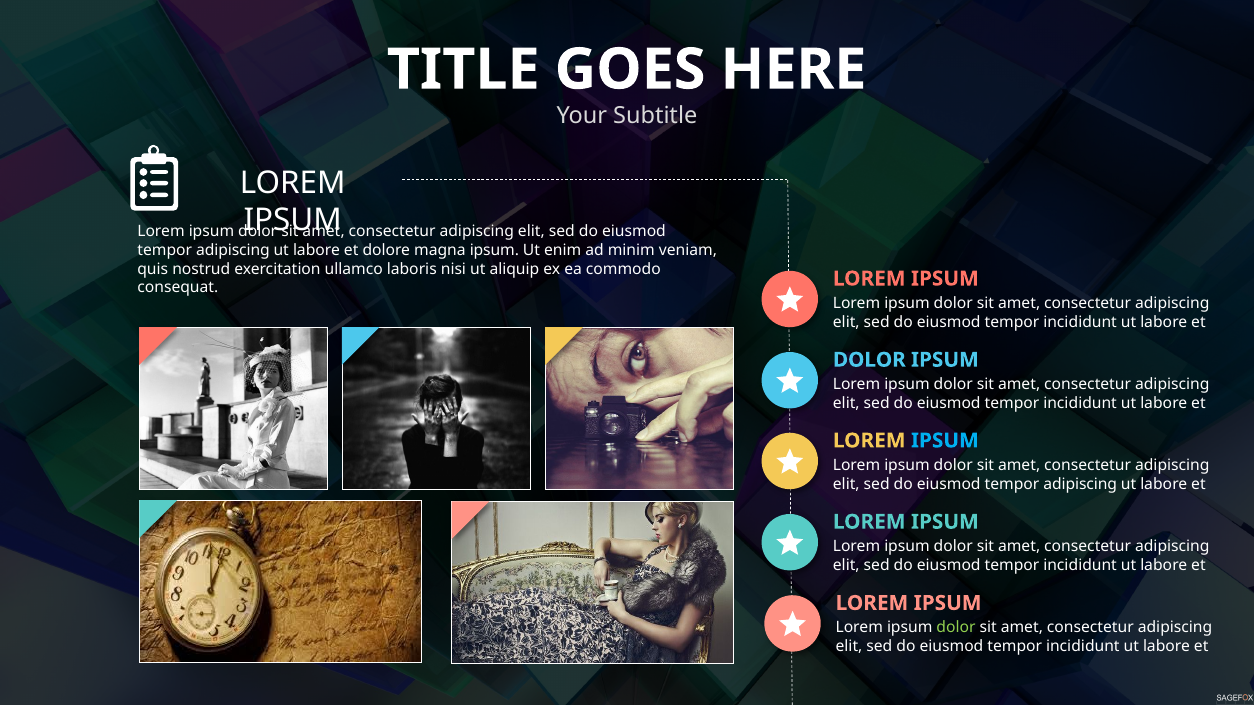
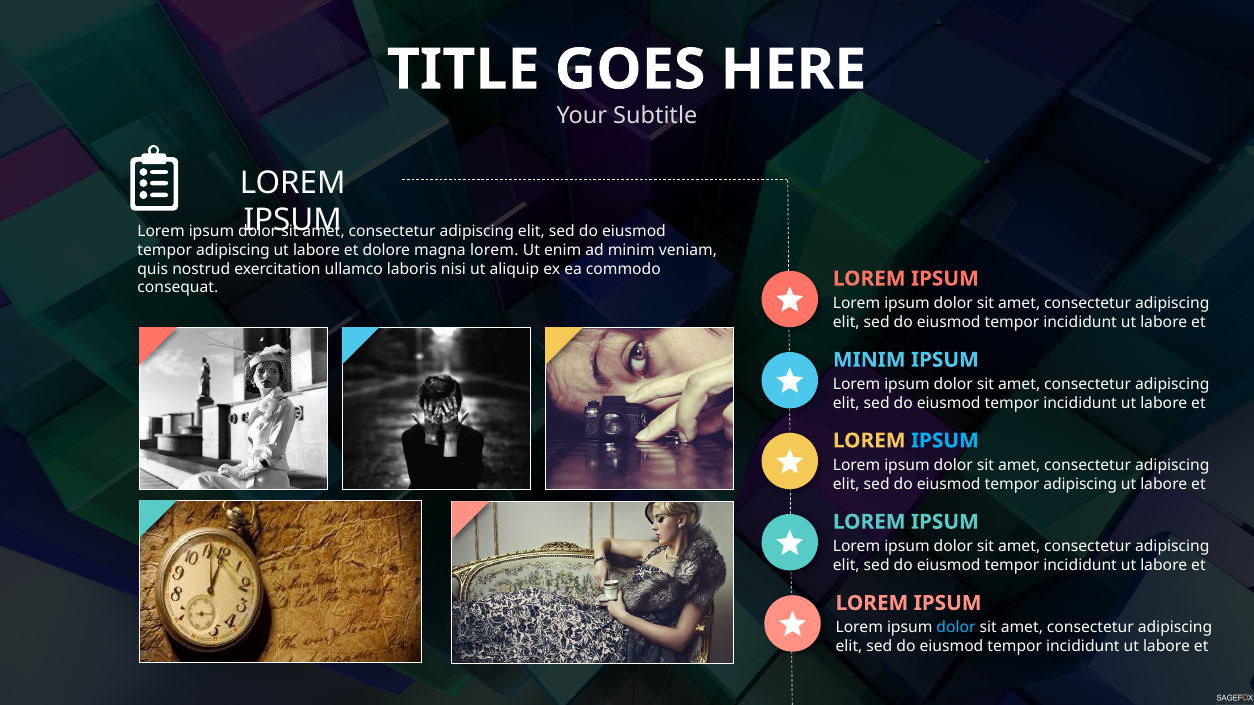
magna ipsum: ipsum -> lorem
DOLOR at (869, 360): DOLOR -> MINIM
dolor at (956, 628) colour: light green -> light blue
